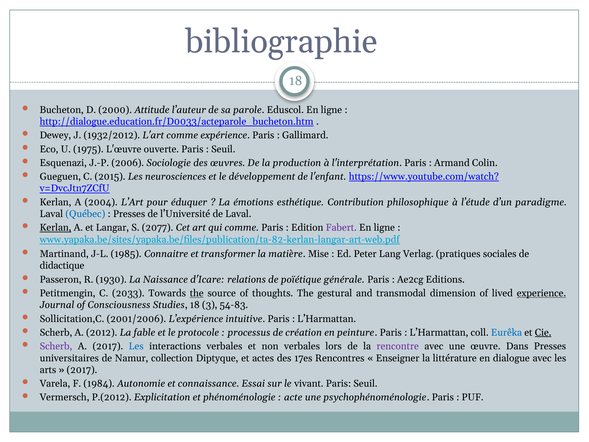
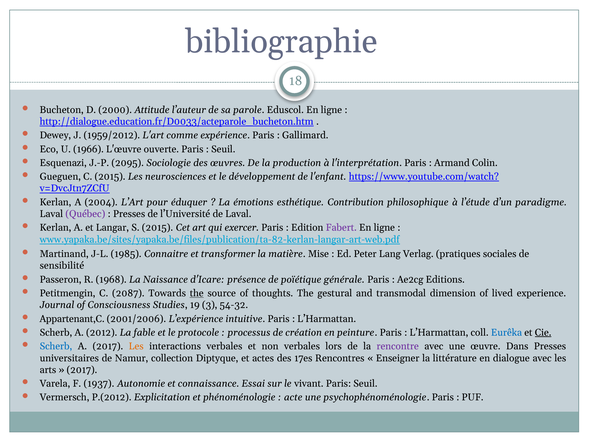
1932/2012: 1932/2012 -> 1959/2012
1975: 1975 -> 1966
2006: 2006 -> 2095
Québec colour: blue -> purple
Kerlan at (56, 228) underline: present -> none
S 2077: 2077 -> 2015
qui comme: comme -> exercer
didactique: didactique -> sensibilité
1930: 1930 -> 1968
relations: relations -> présence
2033: 2033 -> 2087
experience underline: present -> none
Studies 18: 18 -> 19
54-83: 54-83 -> 54-32
Sollicitation,C: Sollicitation,C -> Appartenant,C
Scherb at (56, 346) colour: purple -> blue
Les at (136, 346) colour: blue -> orange
1984: 1984 -> 1937
